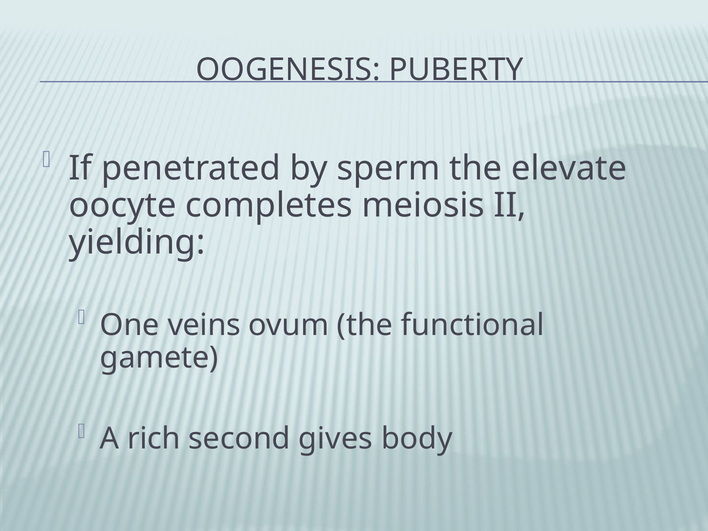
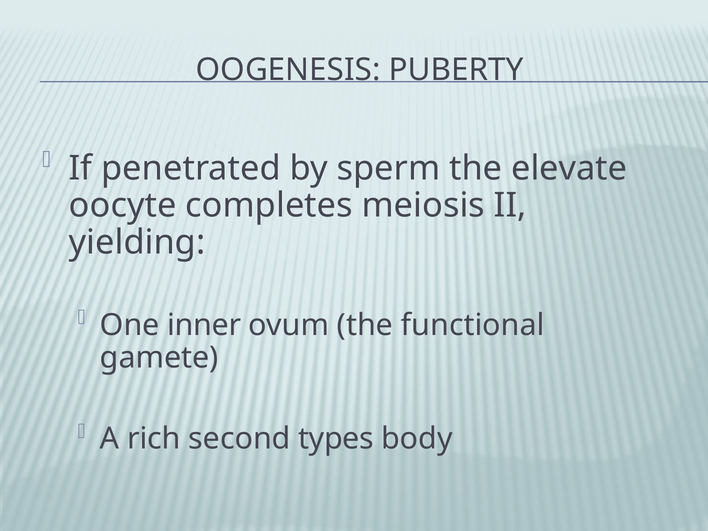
veins: veins -> inner
gives: gives -> types
